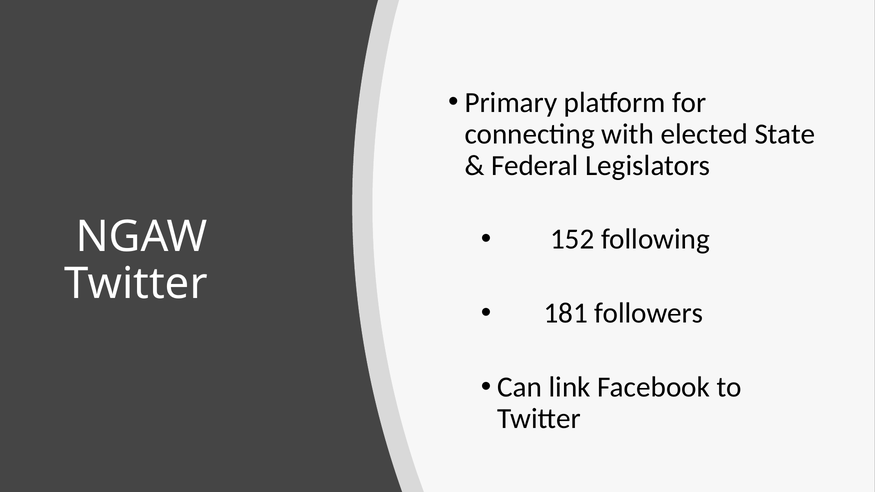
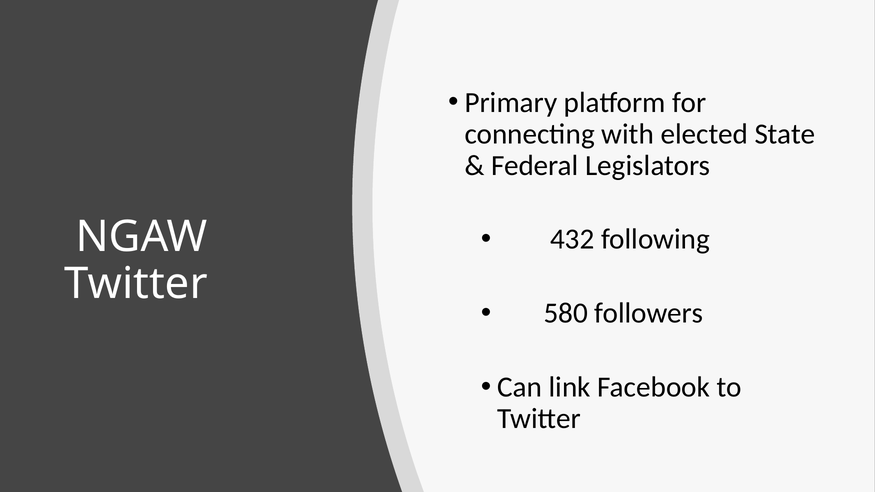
152: 152 -> 432
181: 181 -> 580
